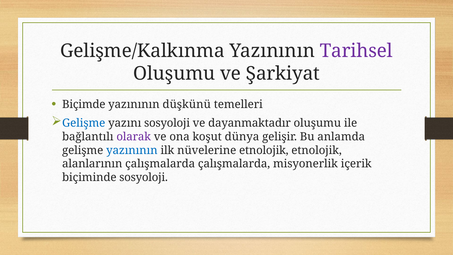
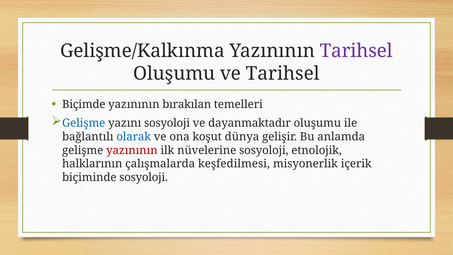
ve Şarkiyat: Şarkiyat -> Tarihsel
düşkünü: düşkünü -> bırakılan
olarak colour: purple -> blue
yazınının at (132, 150) colour: blue -> red
nüvelerine etnolojik: etnolojik -> sosyoloji
alanlarının: alanlarının -> halklarının
çalışmalarda çalışmalarda: çalışmalarda -> keşfedilmesi
